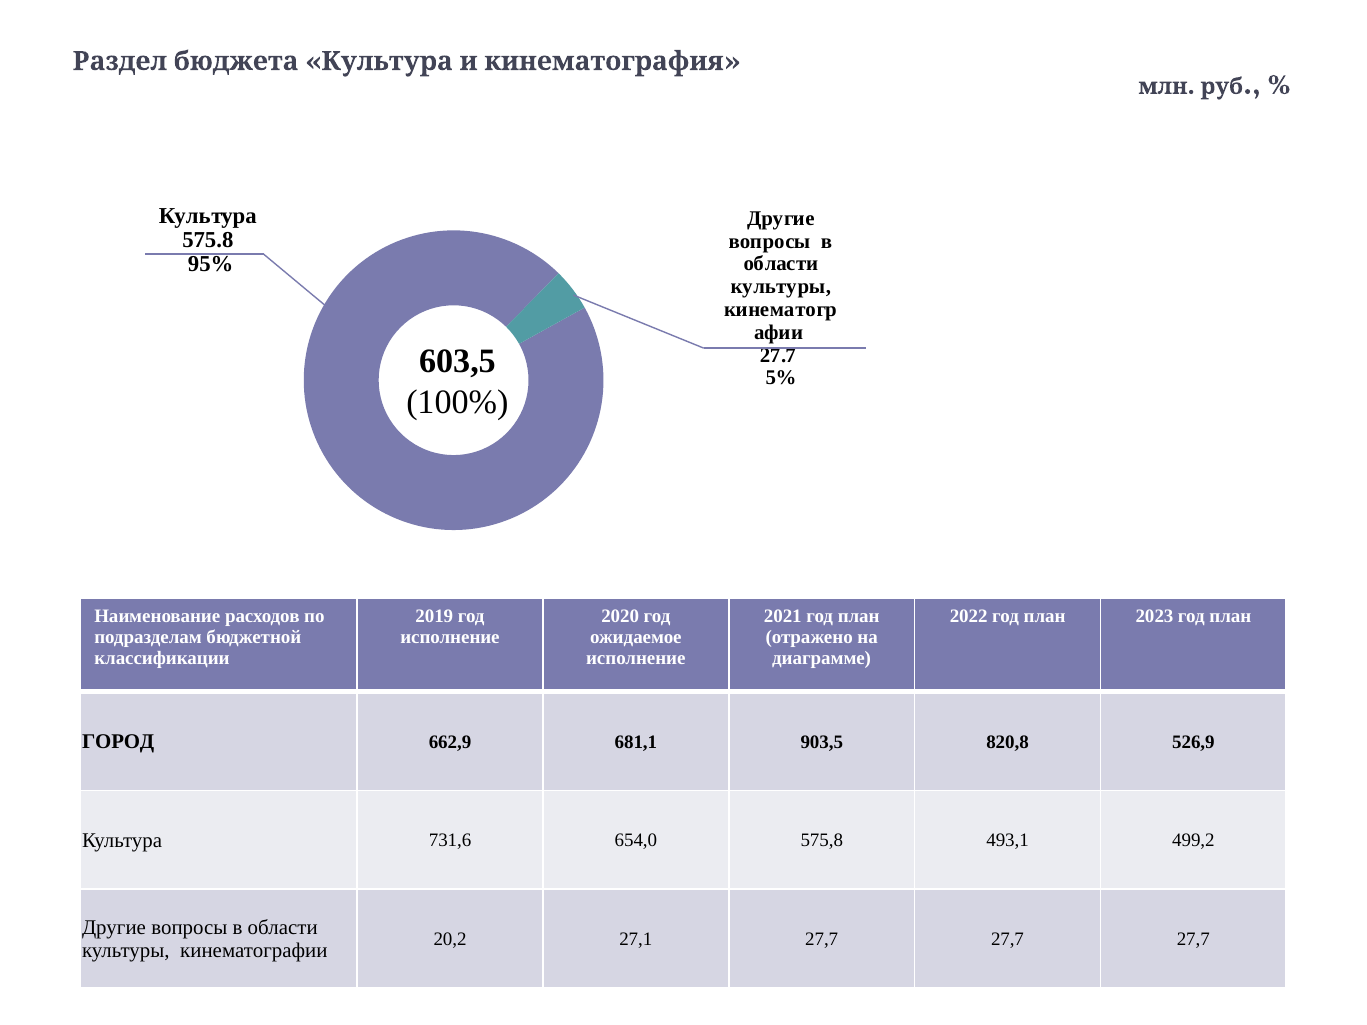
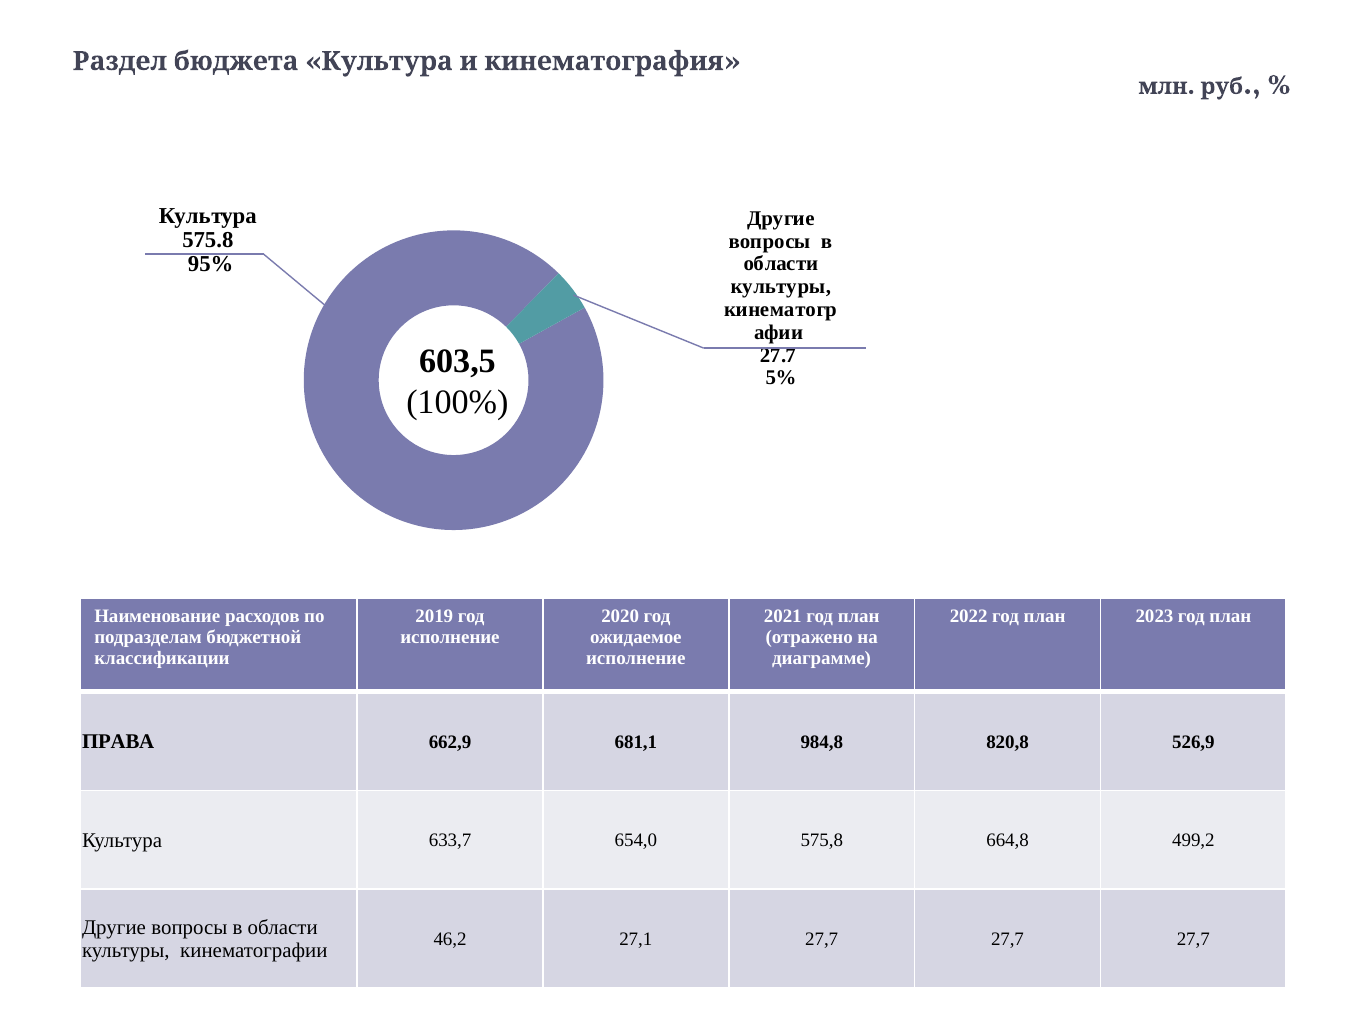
ГОРОД: ГОРОД -> ПРАВА
903,5: 903,5 -> 984,8
731,6: 731,6 -> 633,7
493,1: 493,1 -> 664,8
20,2: 20,2 -> 46,2
